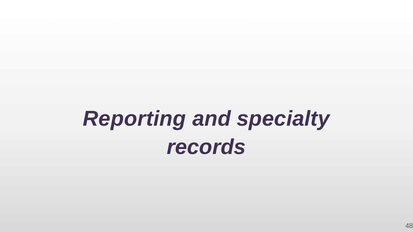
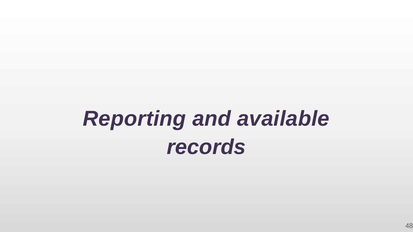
specialty: specialty -> available
